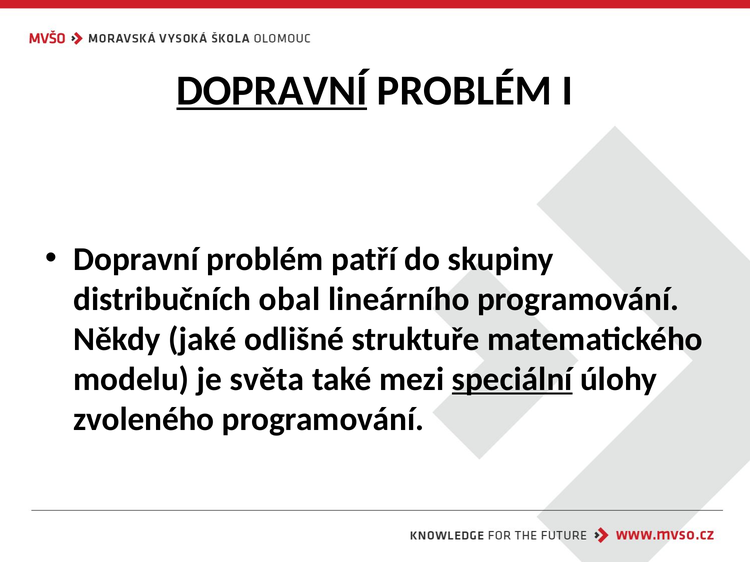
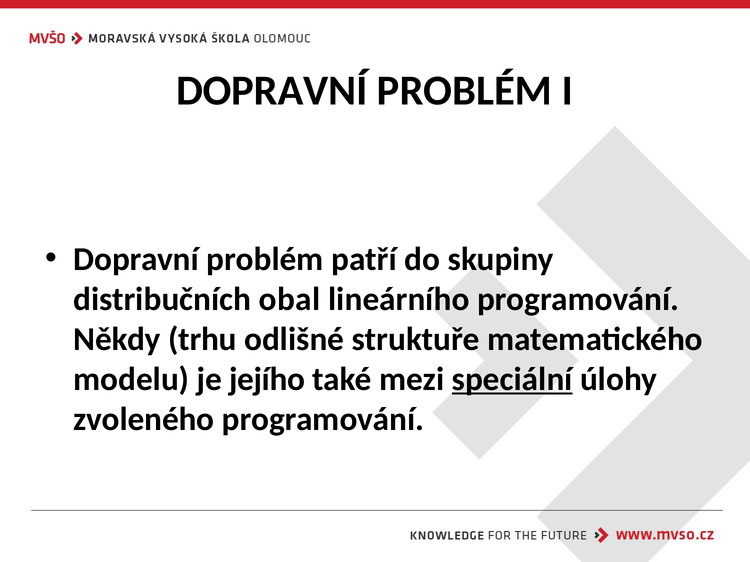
DOPRAVNÍ at (272, 91) underline: present -> none
jaké: jaké -> trhu
světa: světa -> jejího
